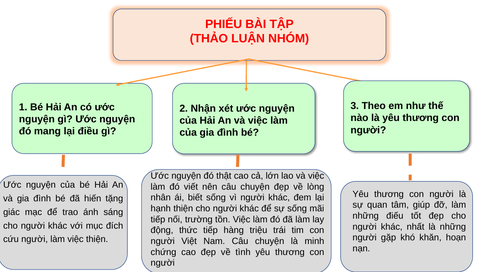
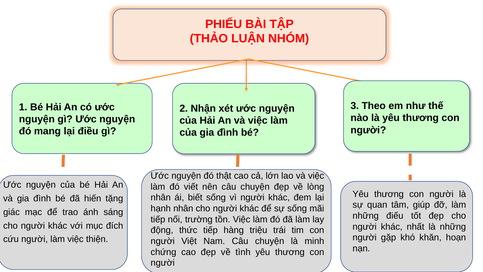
hạnh thiện: thiện -> nhân
